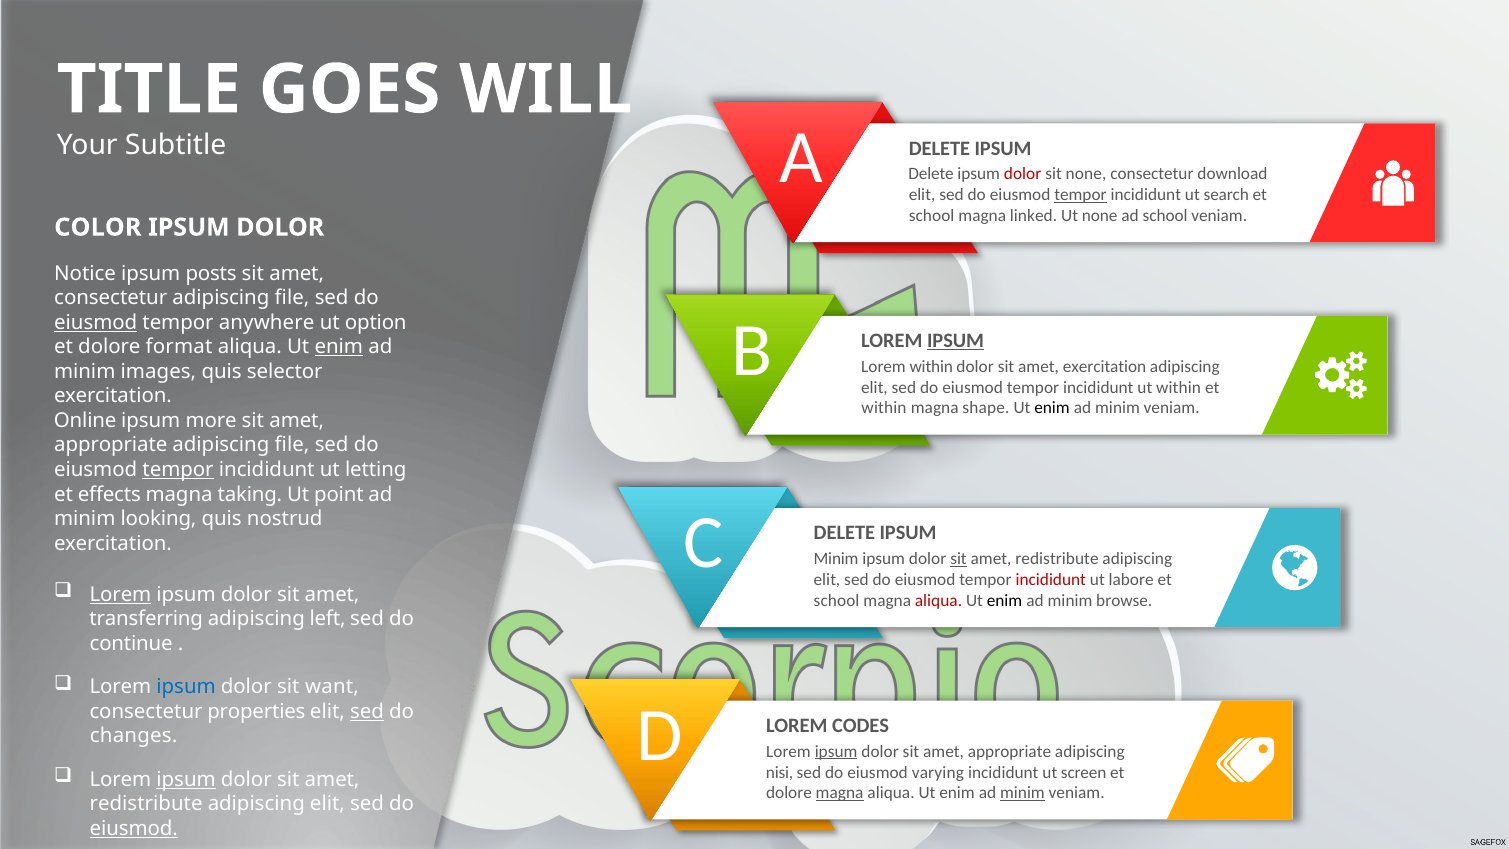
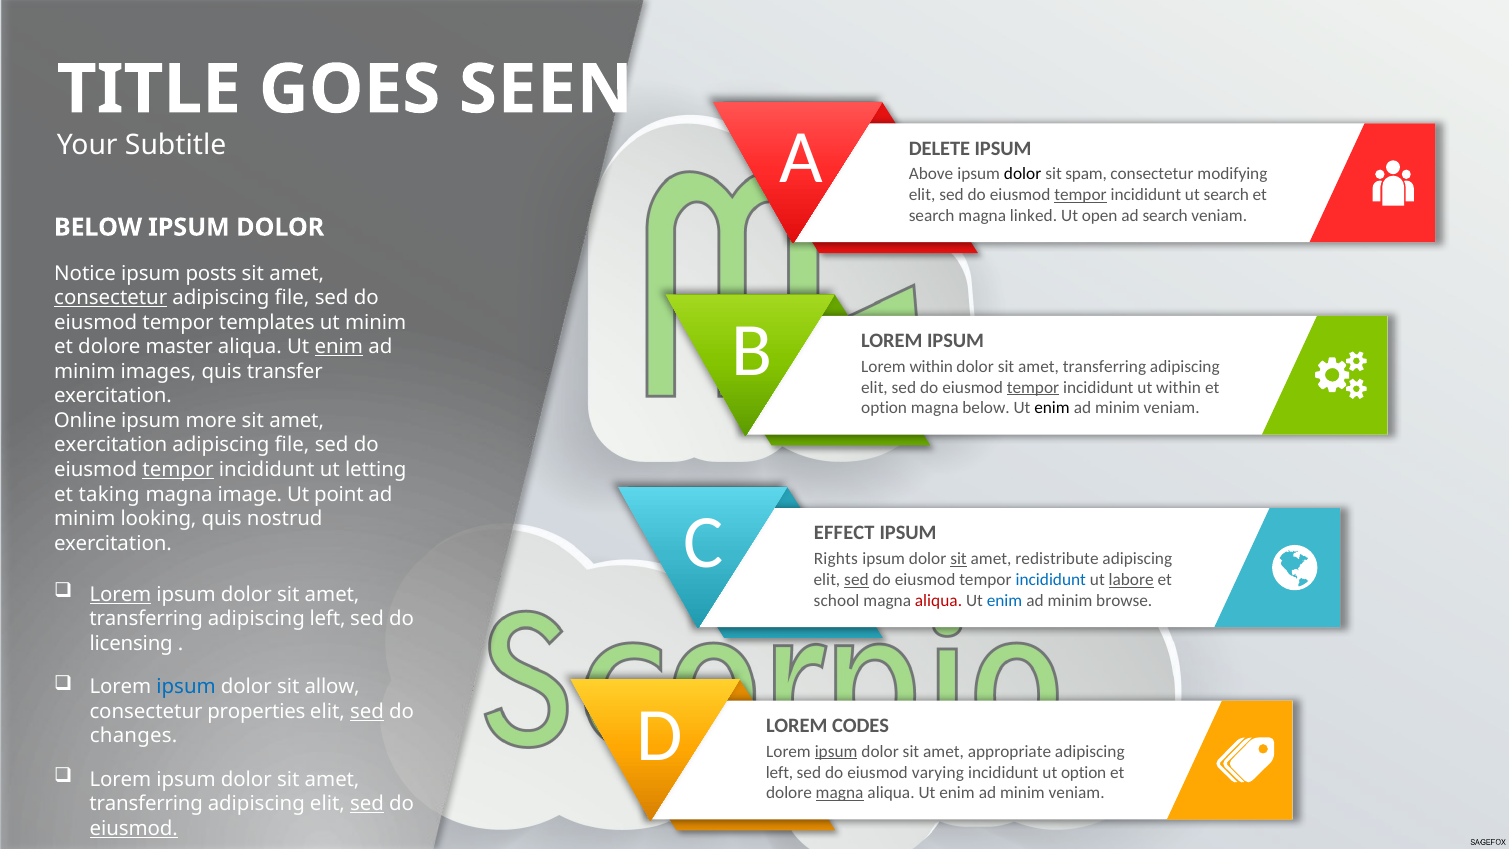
WILL: WILL -> SEEN
Delete at (931, 174): Delete -> Above
dolor at (1023, 174) colour: red -> black
sit none: none -> spam
download: download -> modifying
school at (932, 216): school -> search
Ut none: none -> open
ad school: school -> search
COLOR at (98, 227): COLOR -> BELOW
consectetur at (111, 298) underline: none -> present
eiusmod at (96, 322) underline: present -> none
anywhere: anywhere -> templates
ut option: option -> minim
IPSUM at (956, 341) underline: present -> none
format: format -> master
exercitation at (1105, 367): exercitation -> transferring
selector: selector -> transfer
tempor at (1033, 387) underline: none -> present
within at (884, 408): within -> option
magna shape: shape -> below
appropriate at (111, 445): appropriate -> exercitation
effects: effects -> taking
taking: taking -> image
DELETE at (844, 533): DELETE -> EFFECT
Minim at (836, 559): Minim -> Rights
sed at (856, 580) underline: none -> present
incididunt at (1051, 580) colour: red -> blue
labore underline: none -> present
enim at (1005, 600) colour: black -> blue
continue: continue -> licensing
want: want -> allow
nisi at (780, 772): nisi -> left
ut screen: screen -> option
ipsum at (186, 779) underline: present -> none
minim at (1022, 793) underline: present -> none
redistribute at (146, 804): redistribute -> transferring
sed at (367, 804) underline: none -> present
